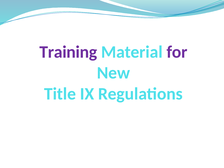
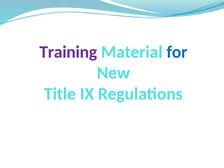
for colour: purple -> blue
